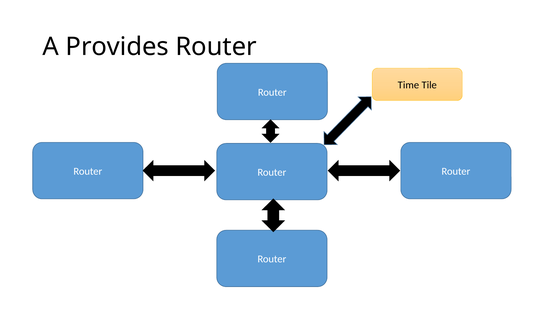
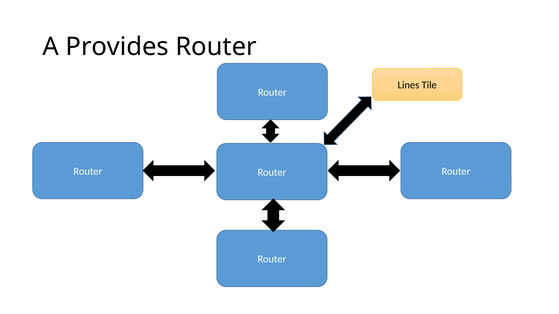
Time: Time -> Lines
